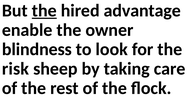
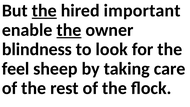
advantage: advantage -> important
the at (69, 30) underline: none -> present
risk: risk -> feel
